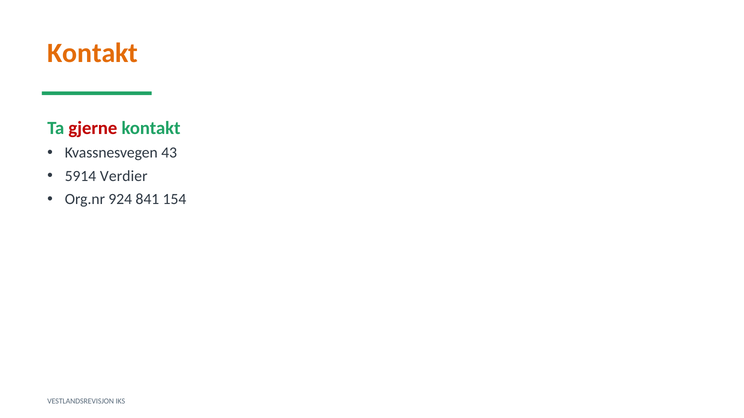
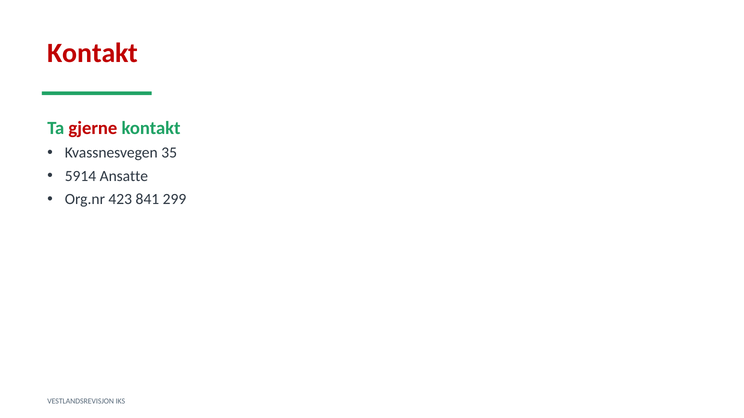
Kontakt at (93, 53) colour: orange -> red
43: 43 -> 35
Verdier: Verdier -> Ansatte
924: 924 -> 423
154: 154 -> 299
